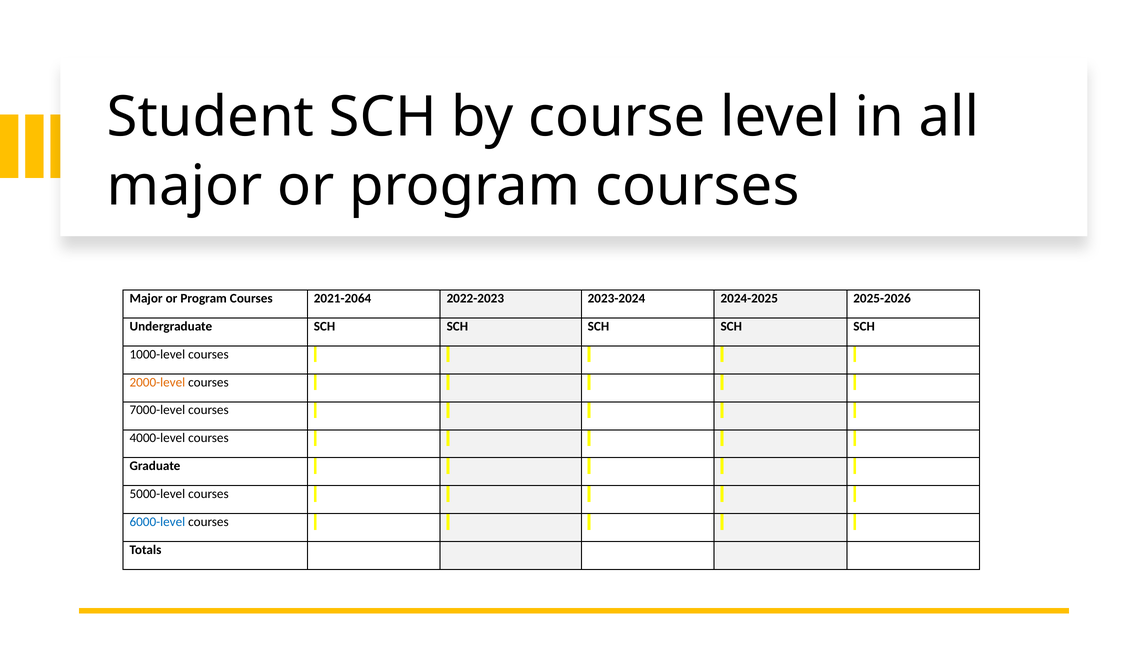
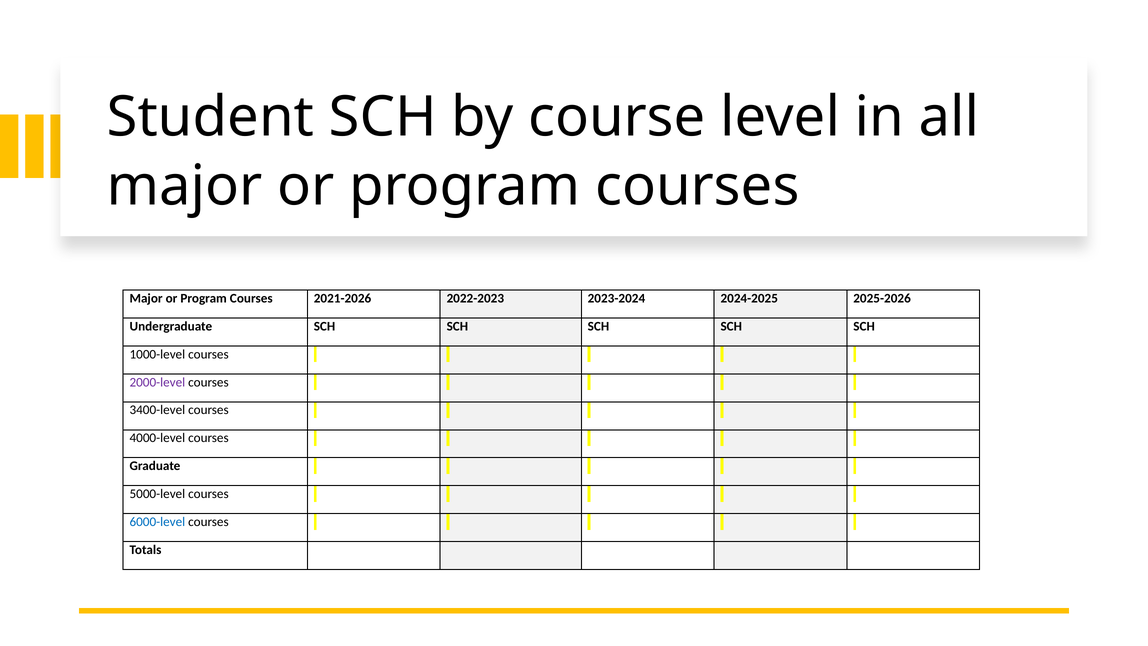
2021-2064: 2021-2064 -> 2021-2026
2000-level colour: orange -> purple
7000-level: 7000-level -> 3400-level
